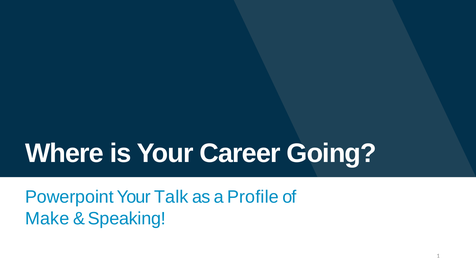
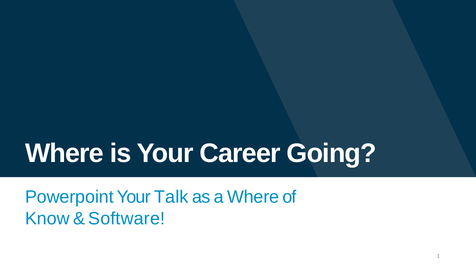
a Profile: Profile -> Where
Make: Make -> Know
Speaking: Speaking -> Software
